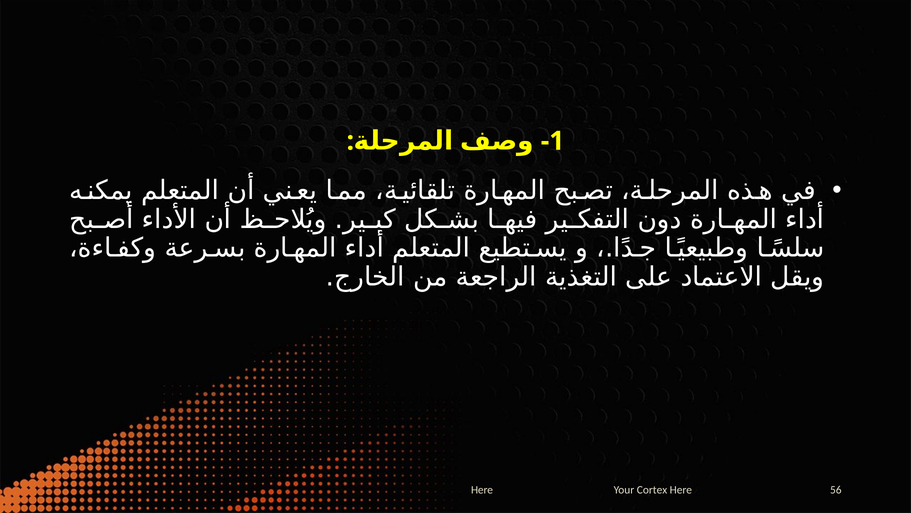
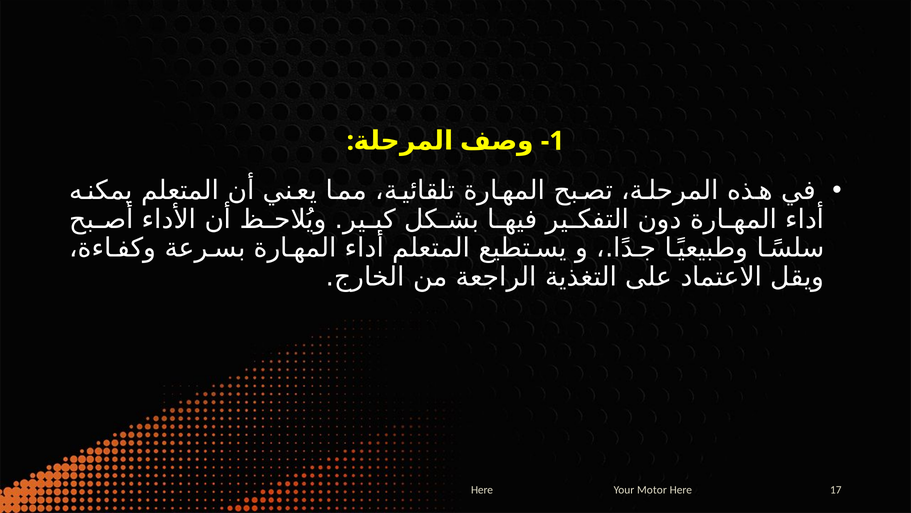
Cortex: Cortex -> Motor
56: 56 -> 17
